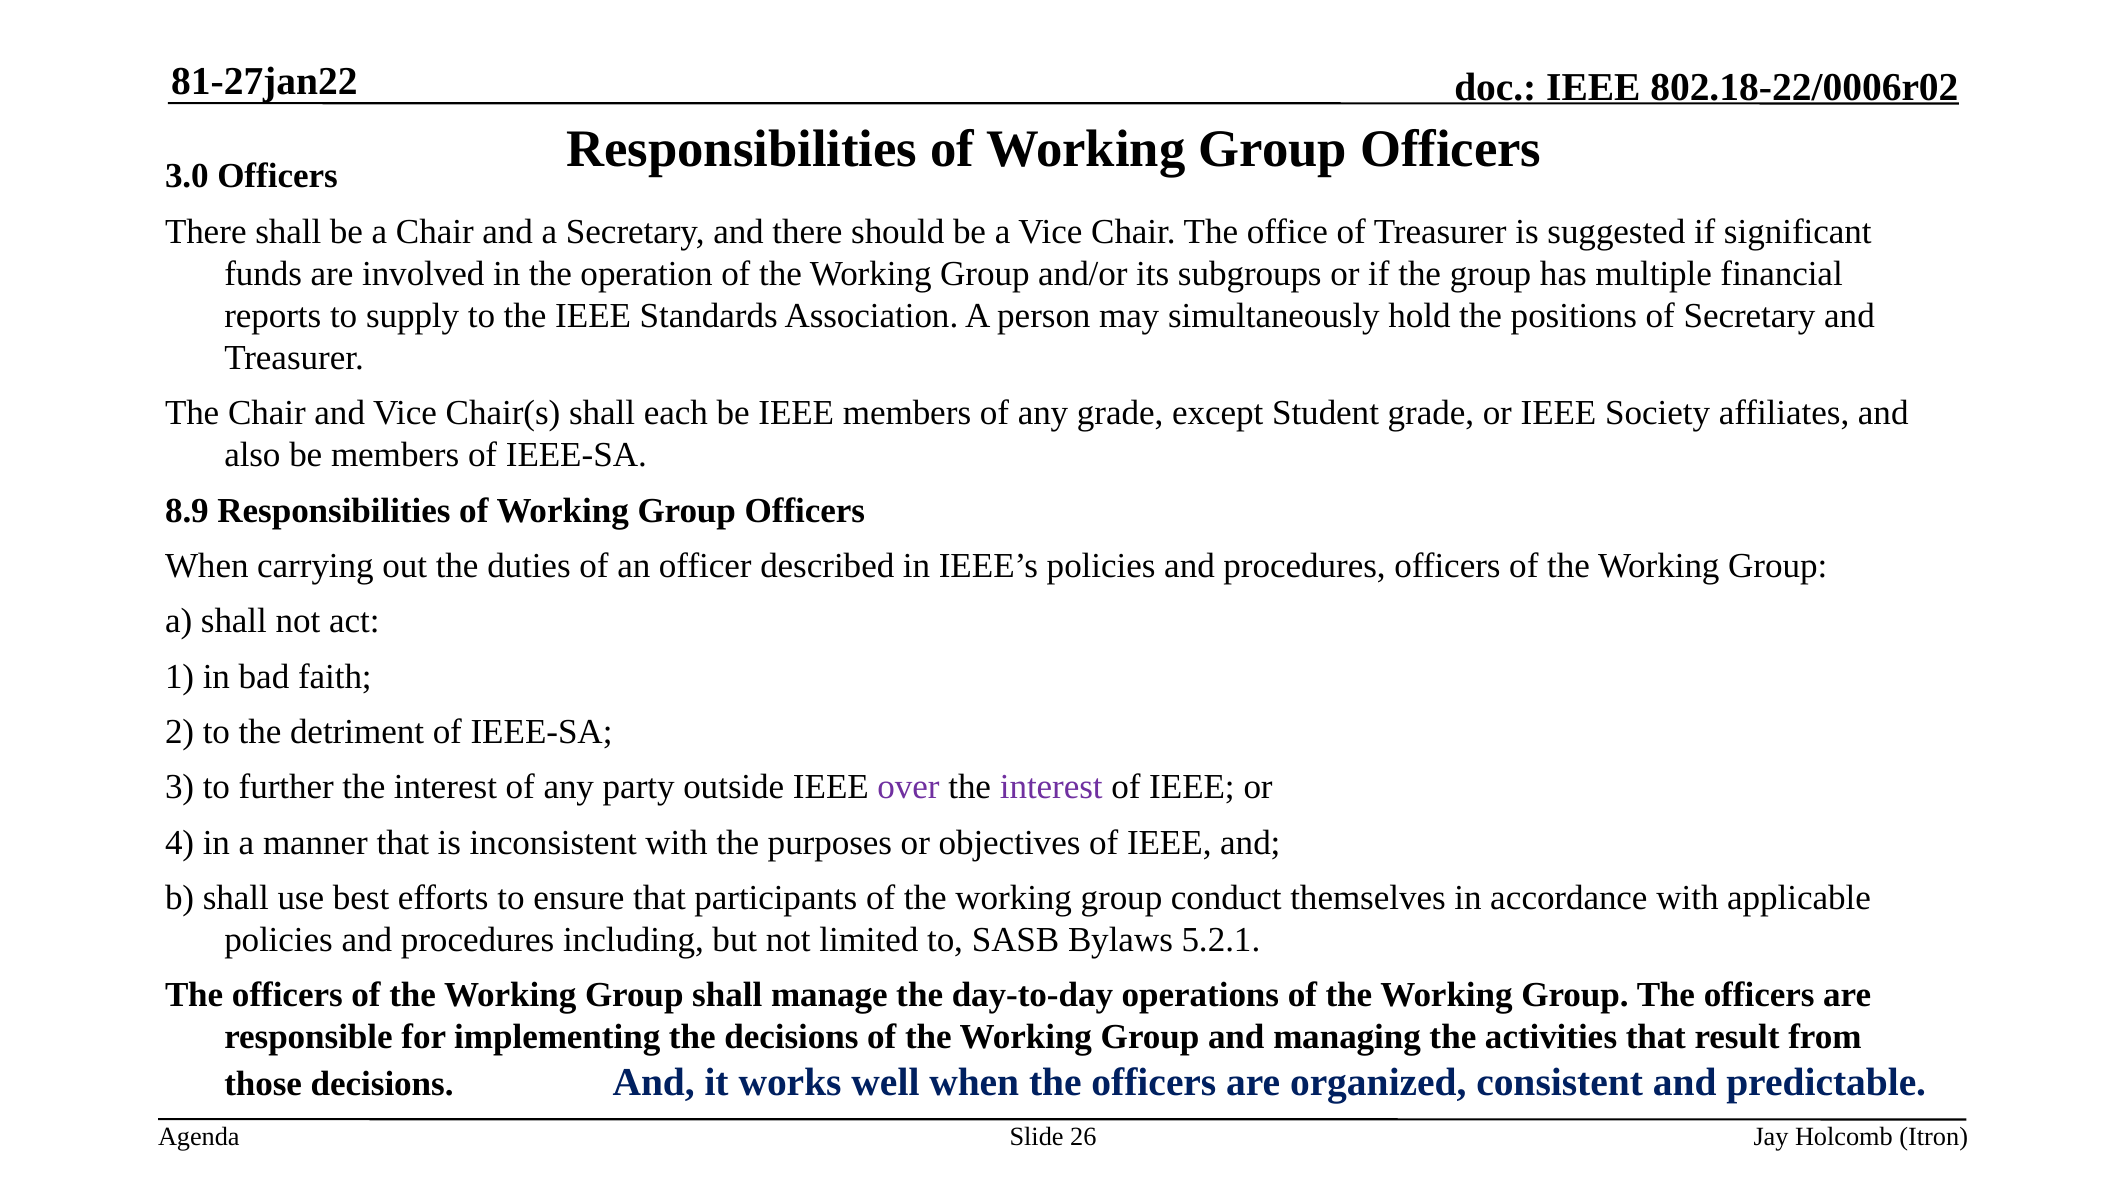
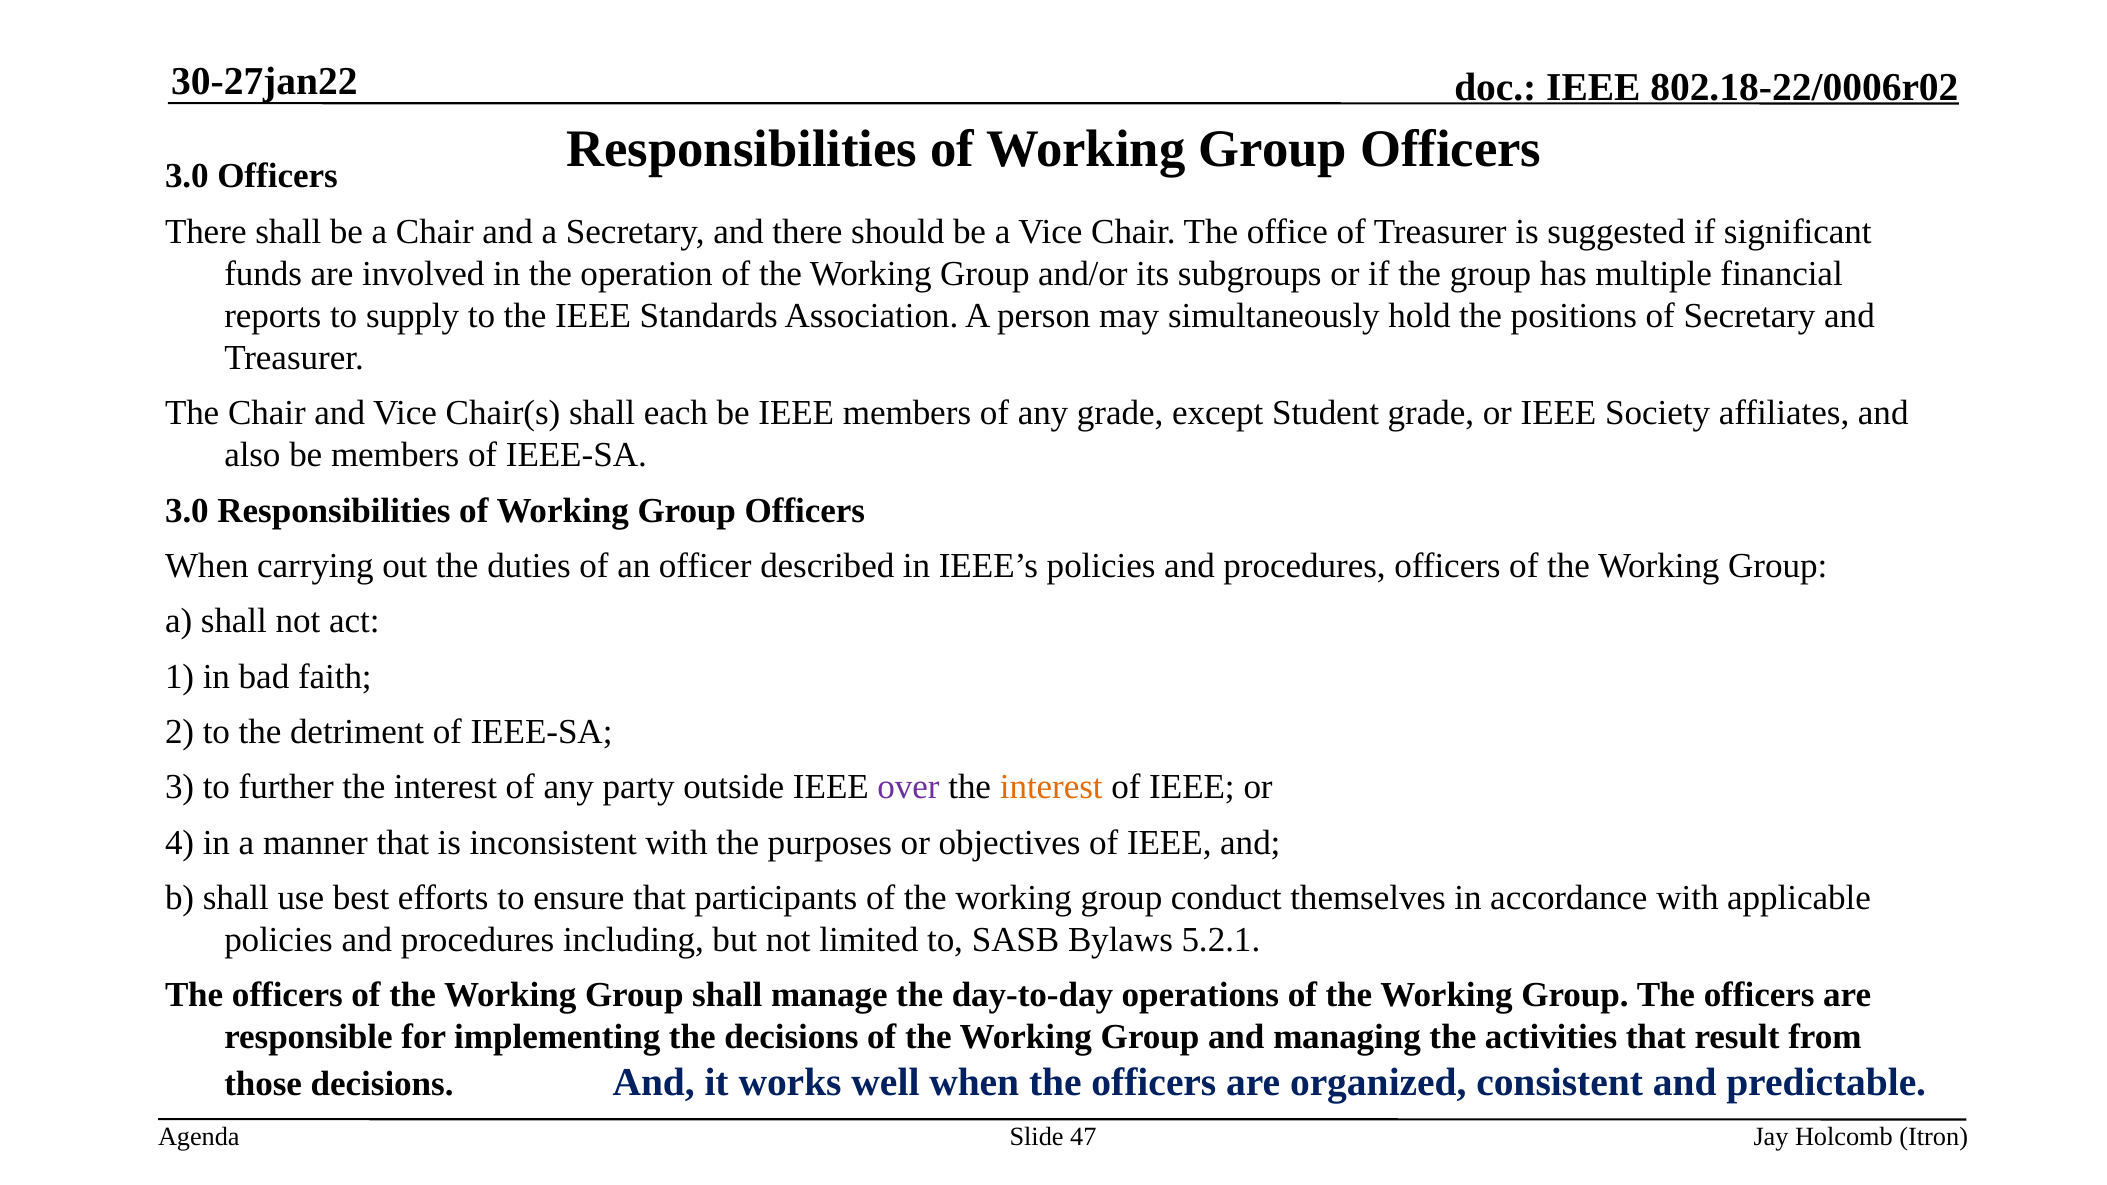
81-27jan22: 81-27jan22 -> 30-27jan22
8.9 at (187, 511): 8.9 -> 3.0
interest at (1051, 787) colour: purple -> orange
26: 26 -> 47
